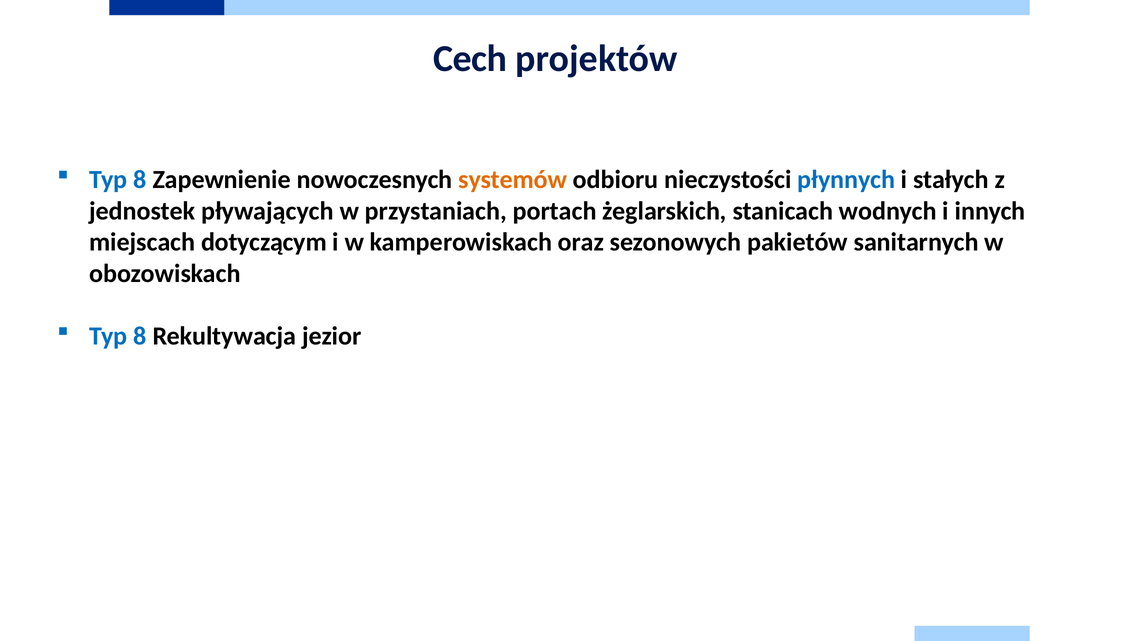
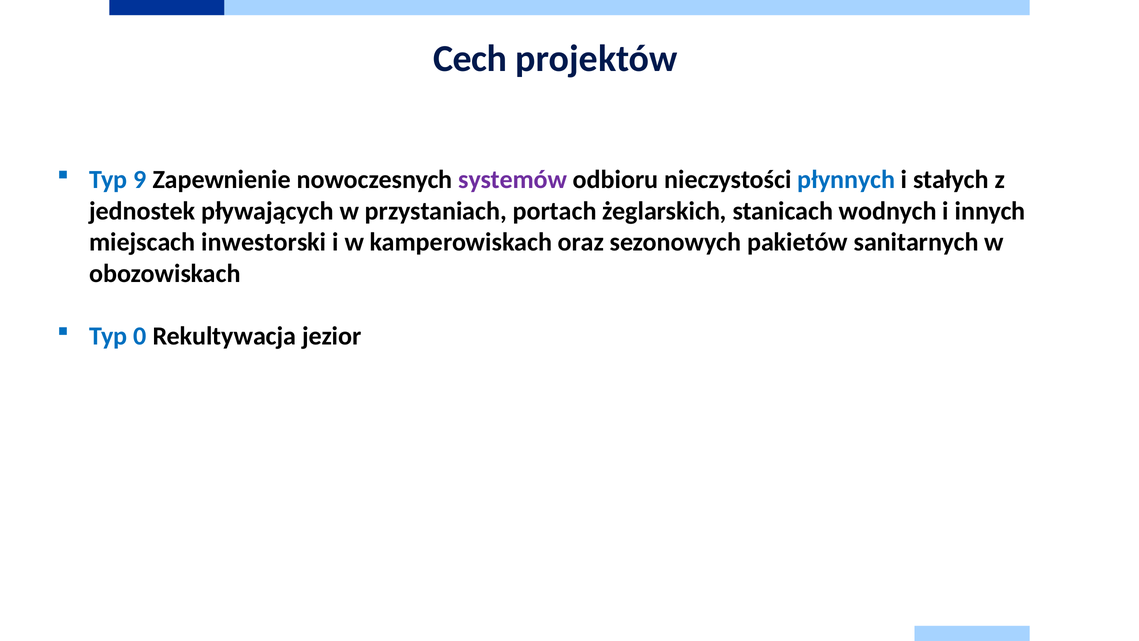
8 at (140, 180): 8 -> 9
systemów colour: orange -> purple
dotyczącym: dotyczącym -> inwestorski
8 at (140, 336): 8 -> 0
